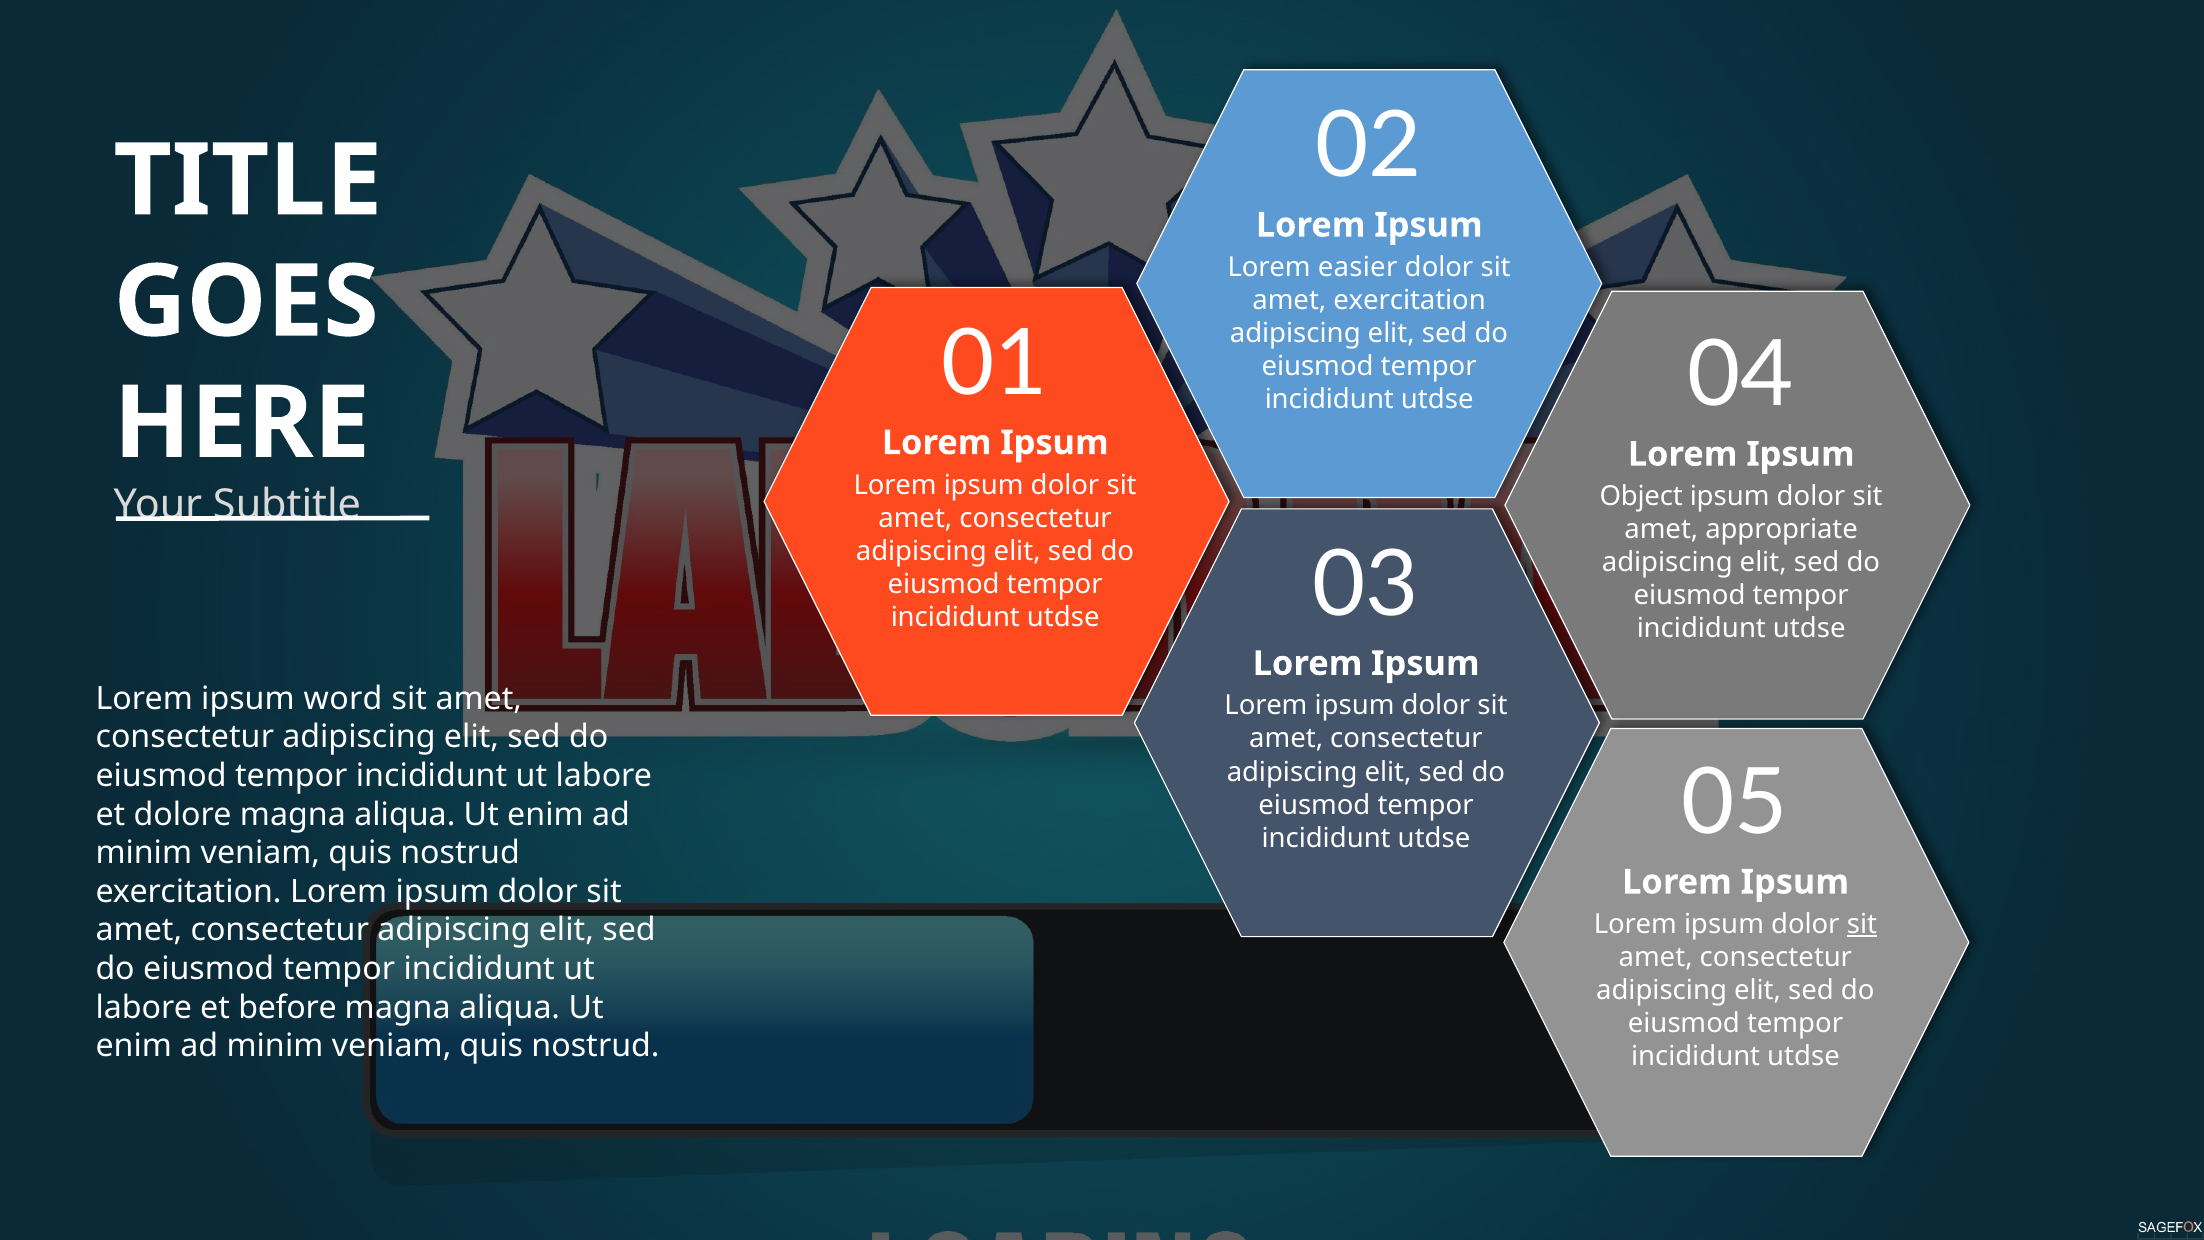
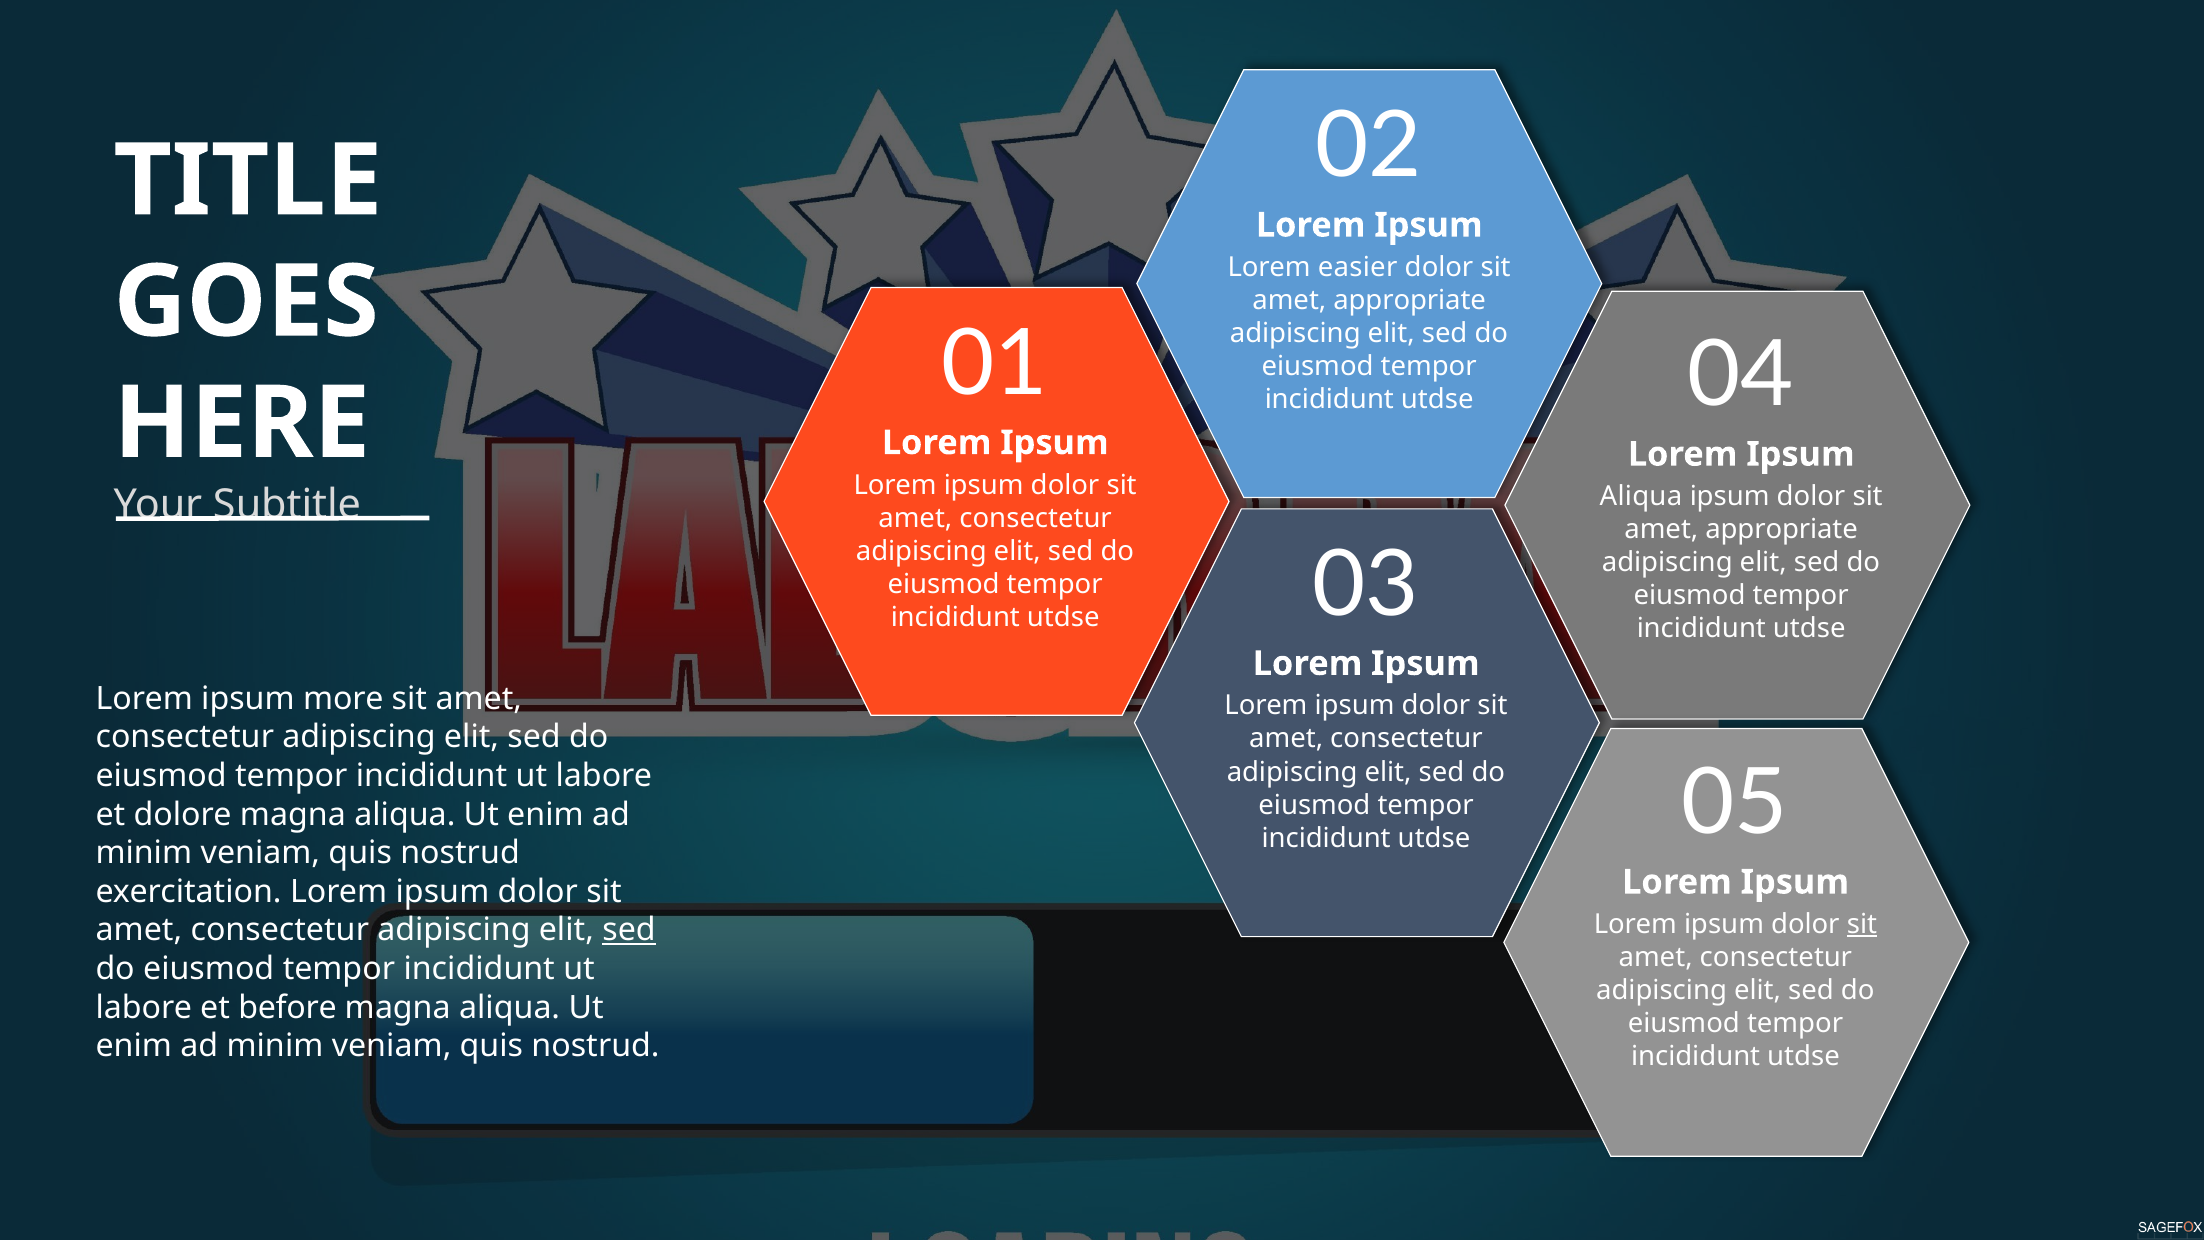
exercitation at (1410, 300): exercitation -> appropriate
Object at (1641, 496): Object -> Aliqua
word: word -> more
sed at (629, 930) underline: none -> present
